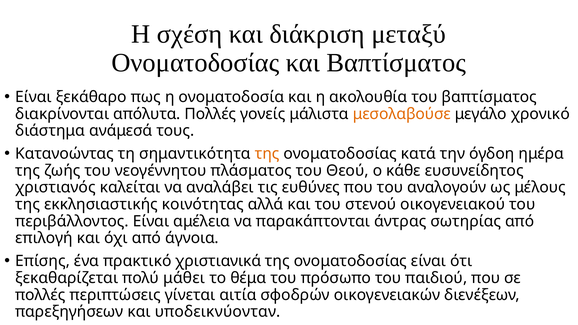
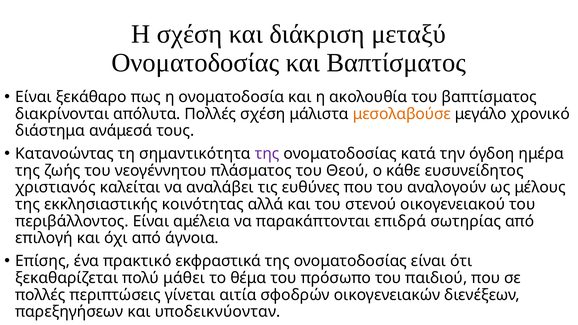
Πολλές γονείς: γονείς -> σχέση
της at (267, 154) colour: orange -> purple
άντρας: άντρας -> επιδρά
χριστιανικά: χριστιανικά -> εκφραστικά
